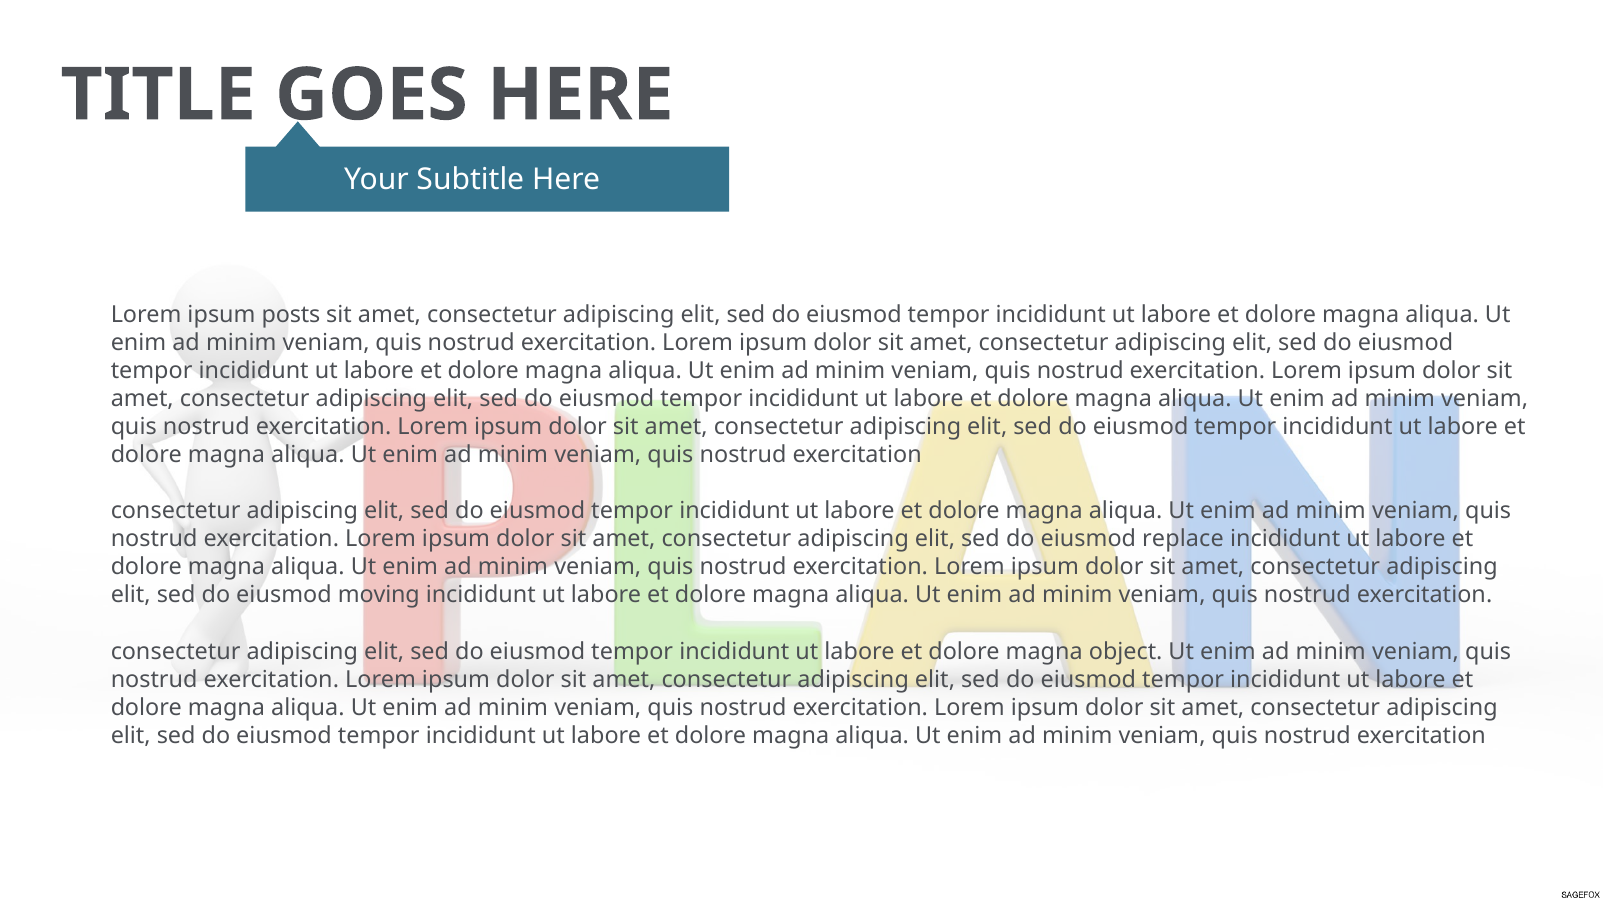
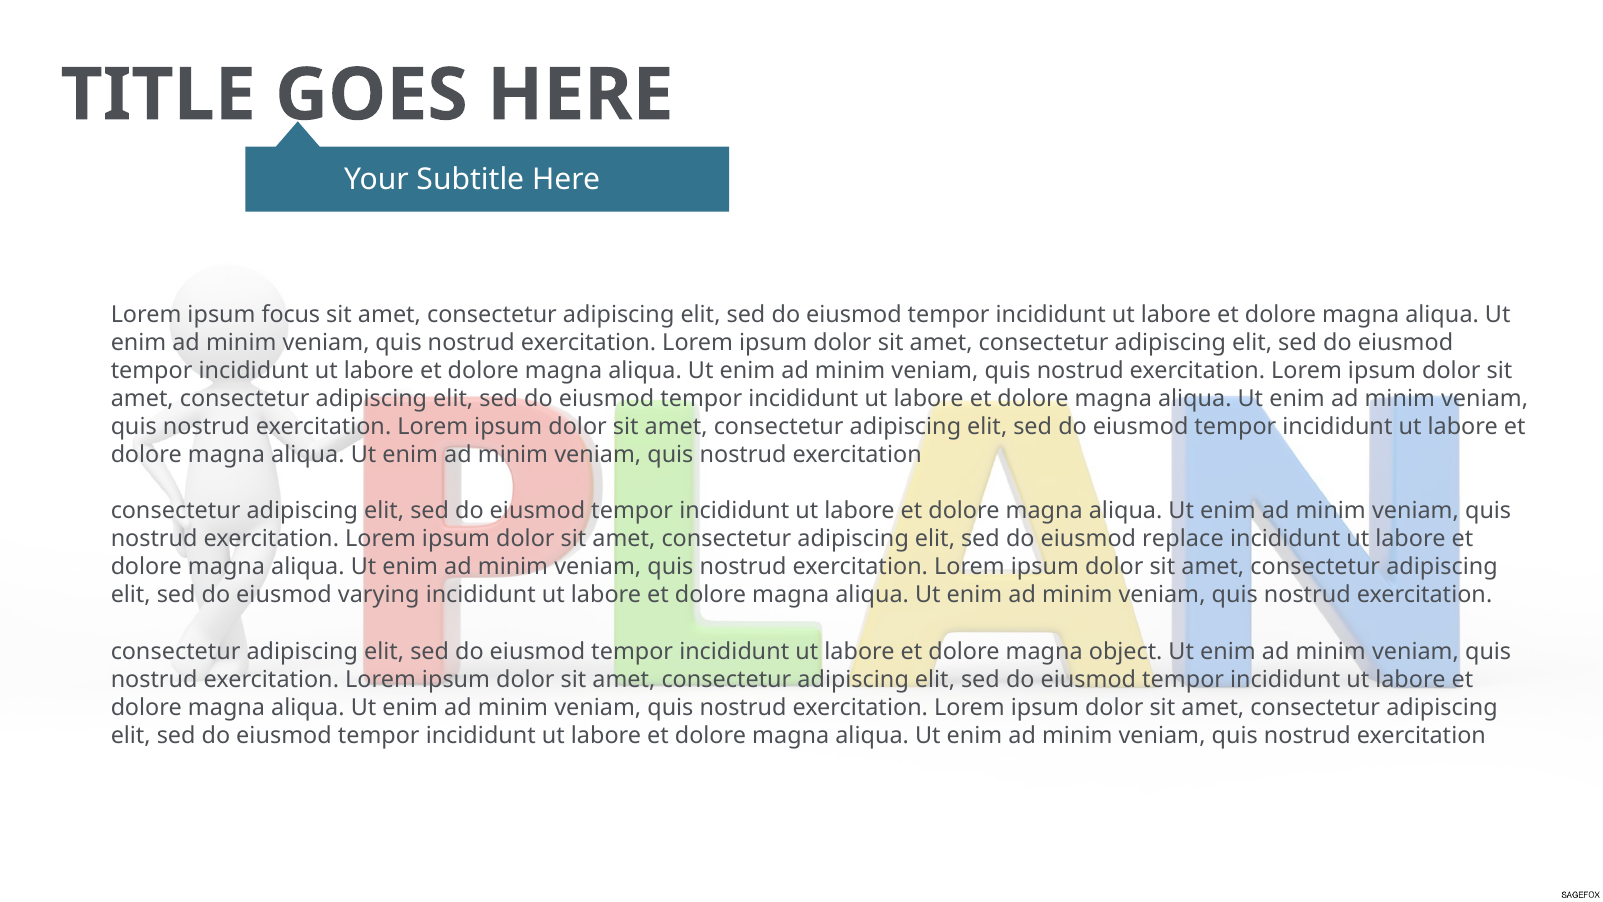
posts: posts -> focus
moving: moving -> varying
